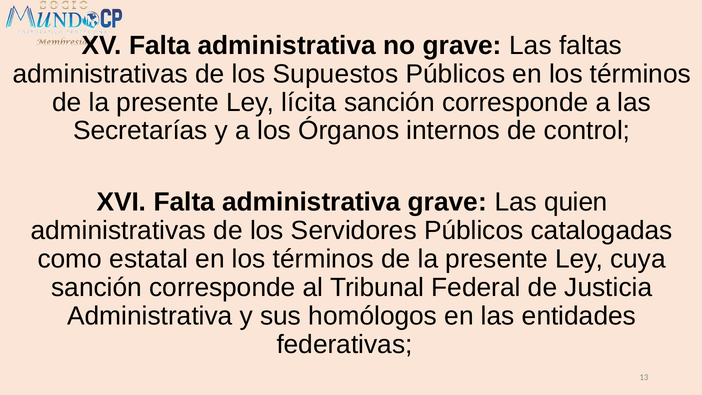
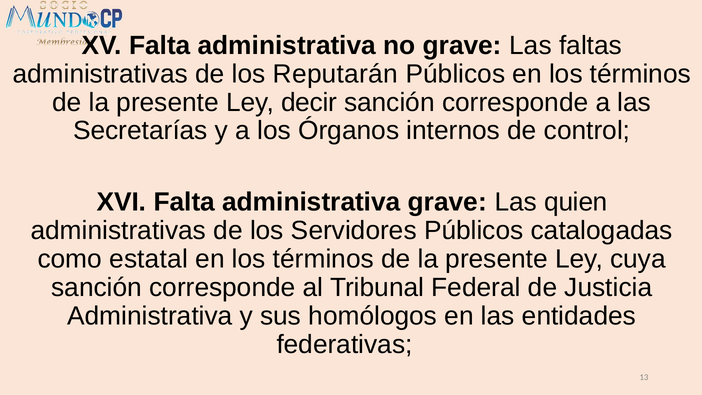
Supuestos: Supuestos -> Reputarán
lícita: lícita -> decir
